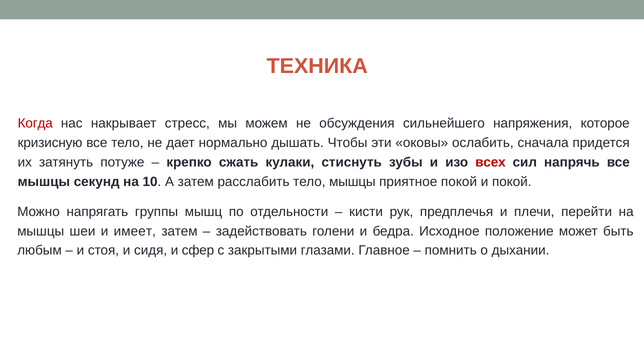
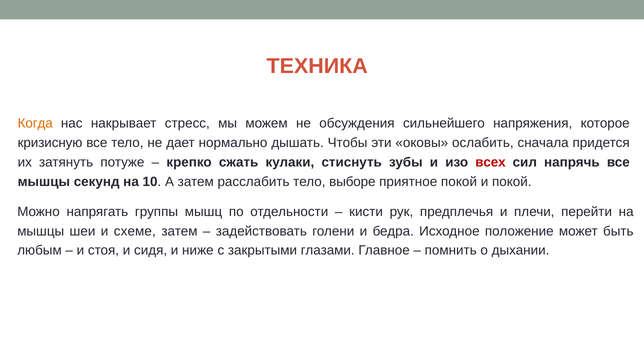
Когда colour: red -> orange
тело мышцы: мышцы -> выборе
имеет: имеет -> схеме
сфер: сфер -> ниже
